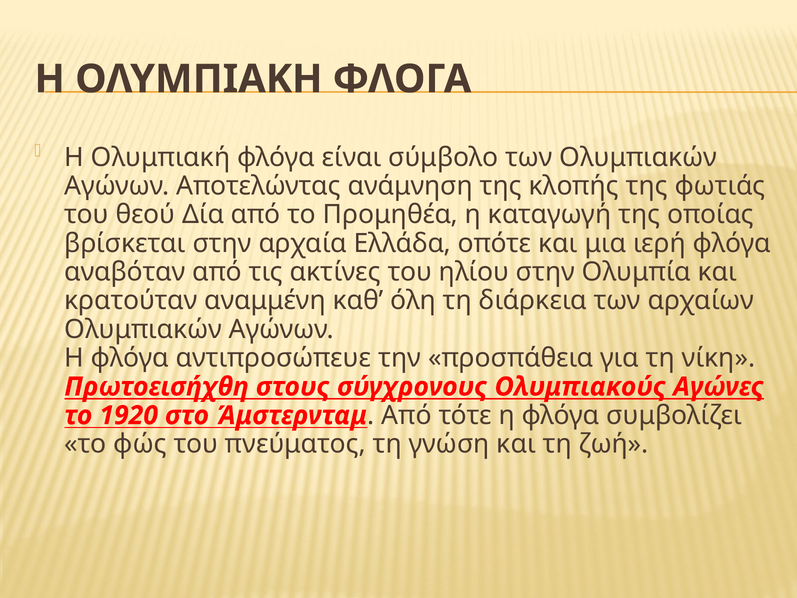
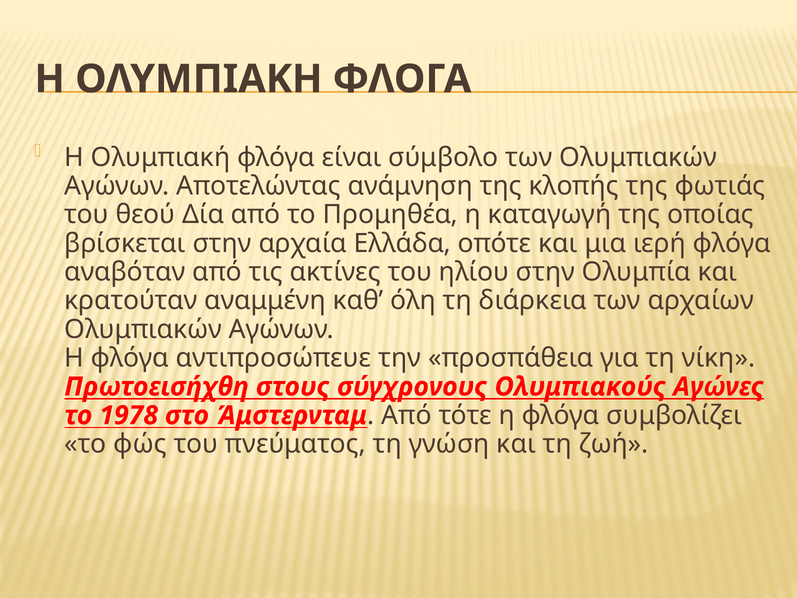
1920: 1920 -> 1978
